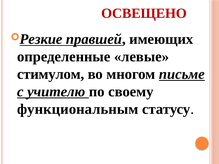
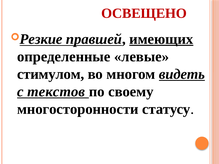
имеющих underline: none -> present
письме: письме -> видеть
учителю: учителю -> текстов
функциональным: функциональным -> многосторонности
